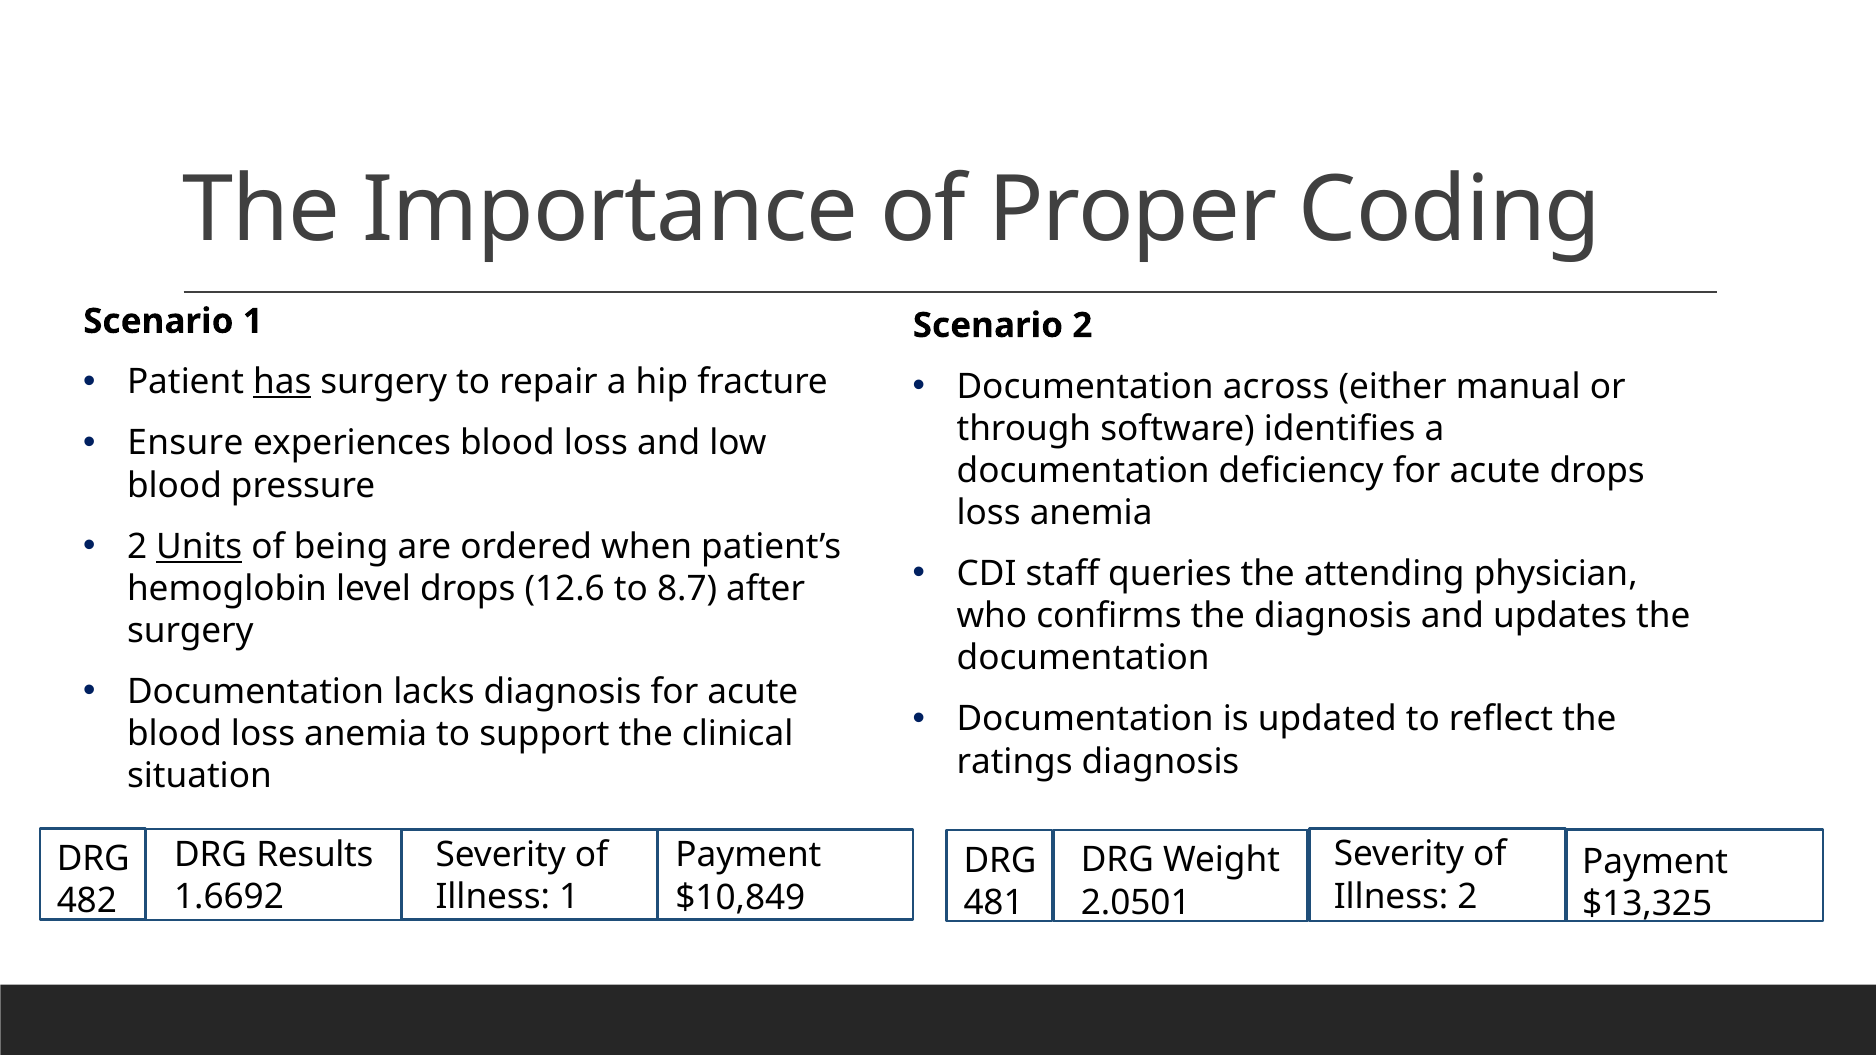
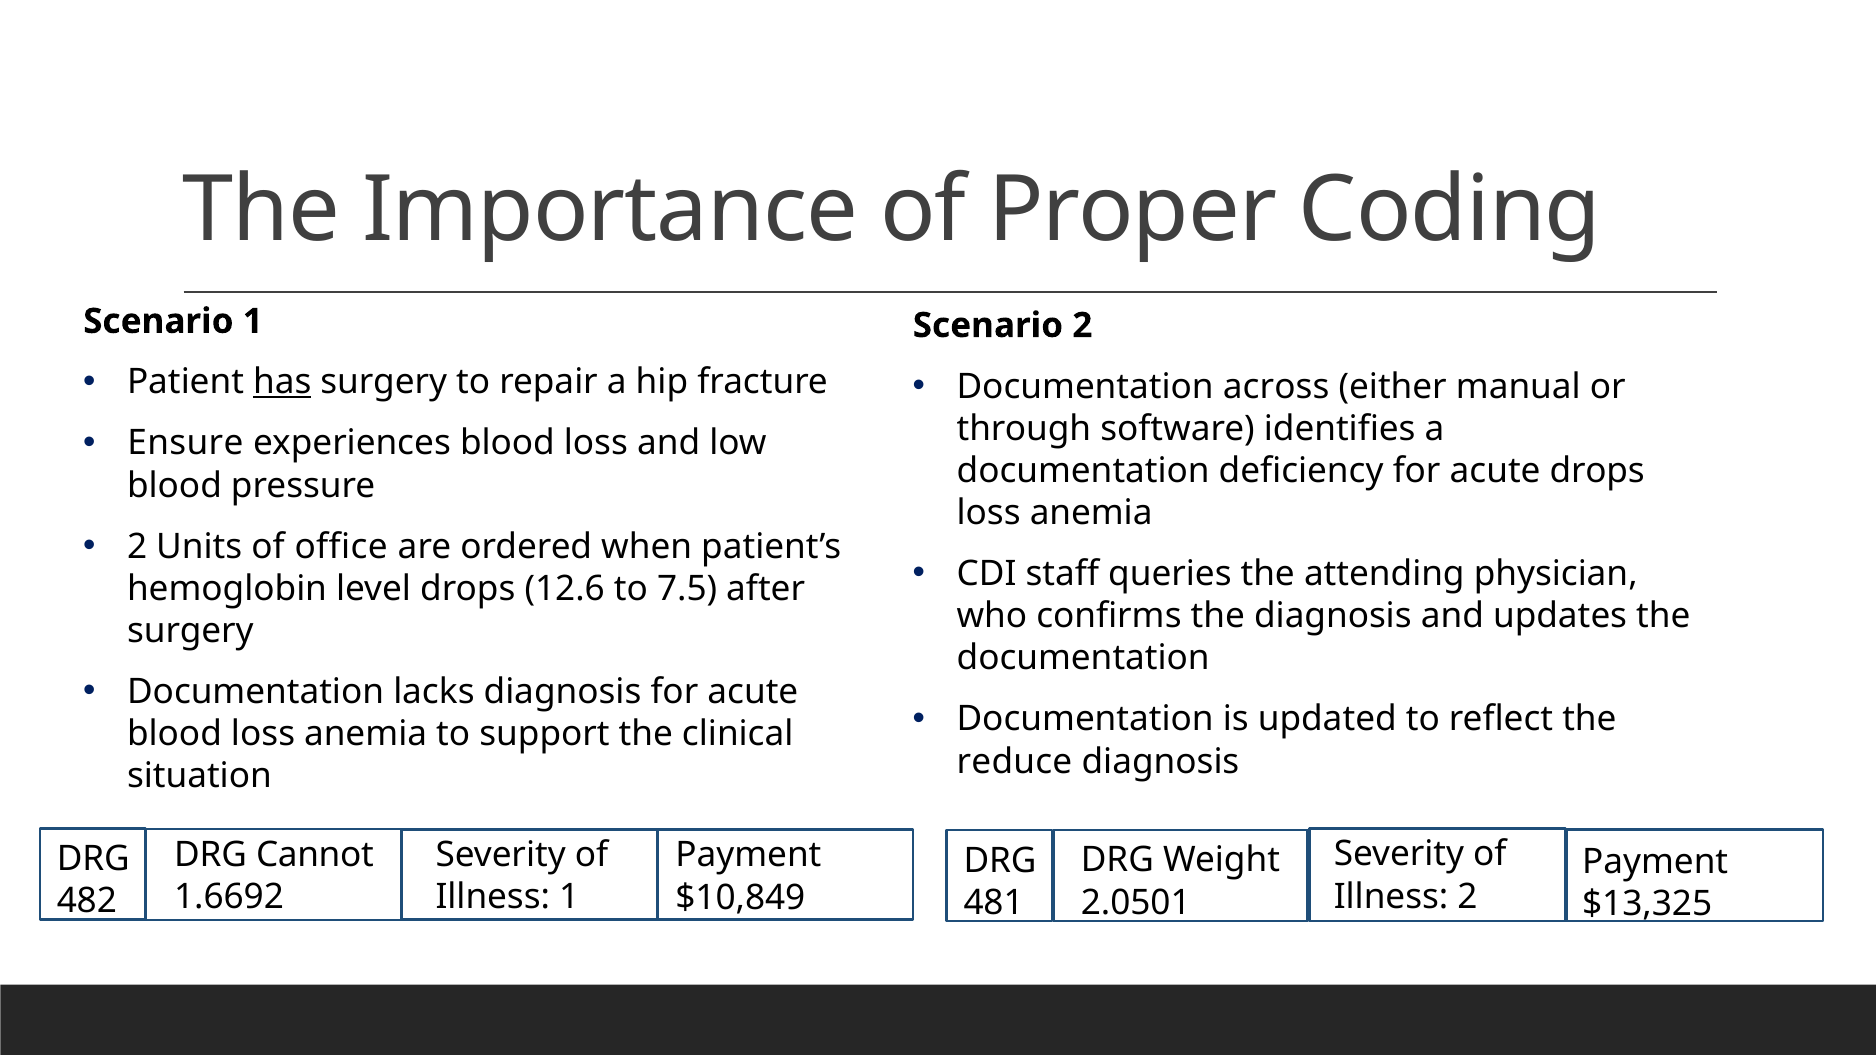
Units underline: present -> none
being: being -> office
8.7: 8.7 -> 7.5
ratings: ratings -> reduce
Results: Results -> Cannot
